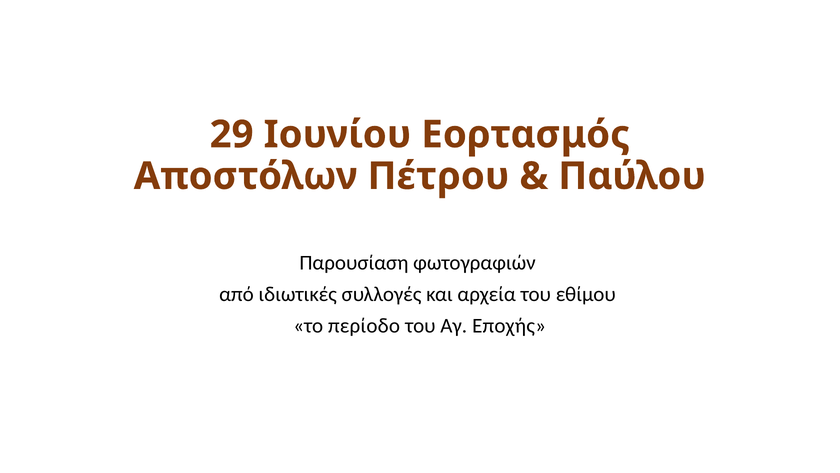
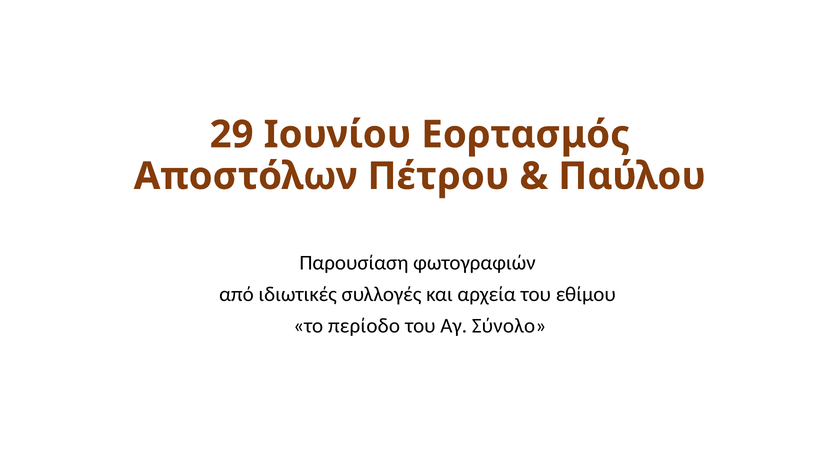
Εποχής: Εποχής -> Σύνολο
